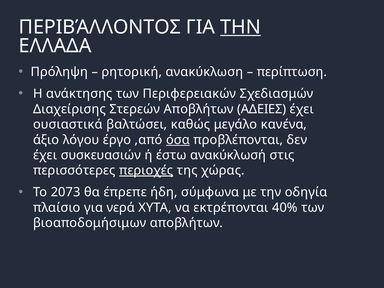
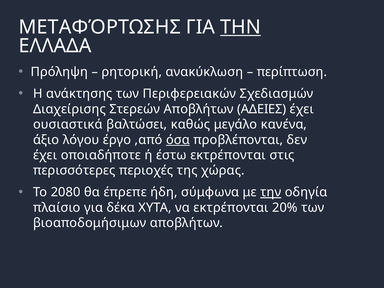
ΠΕΡΙΒΆΛΛΟΝΤΟΣ: ΠΕΡΙΒΆΛΛΟΝΤΟΣ -> ΜΕΤΑΦΌΡΤΩΣΗΣ
συσκευασιών: συσκευασιών -> οποιαδήποτε
έστω ανακύκλωσή: ανακύκλωσή -> εκτρέπονται
περιοχές underline: present -> none
2073: 2073 -> 2080
την at (271, 192) underline: none -> present
νερά: νερά -> δέκα
40%: 40% -> 20%
